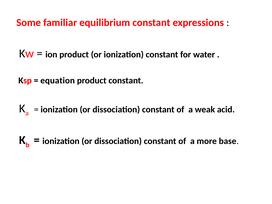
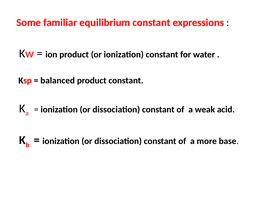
equation: equation -> balanced
